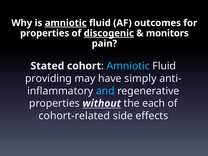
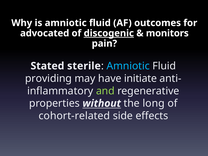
amniotic at (66, 23) underline: present -> none
properties at (45, 33): properties -> advocated
cohort: cohort -> sterile
simply: simply -> initiate
and colour: light blue -> light green
each: each -> long
